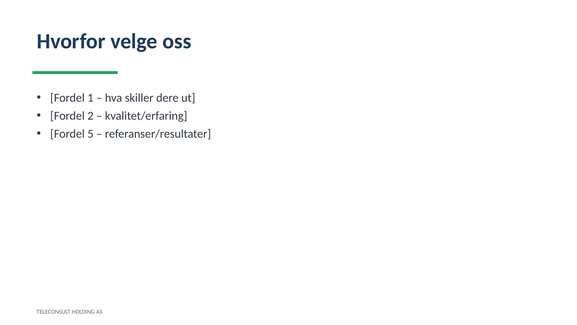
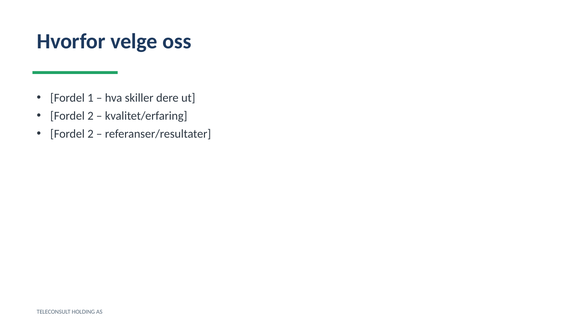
5 at (90, 134): 5 -> 2
